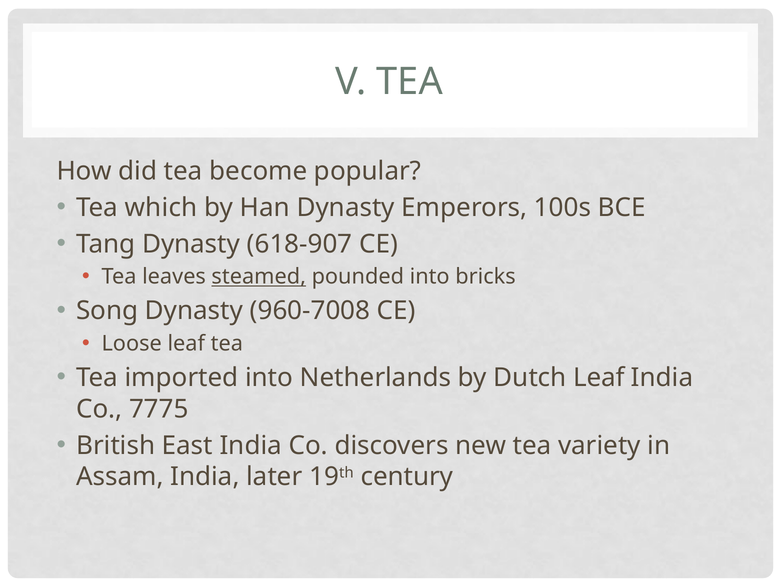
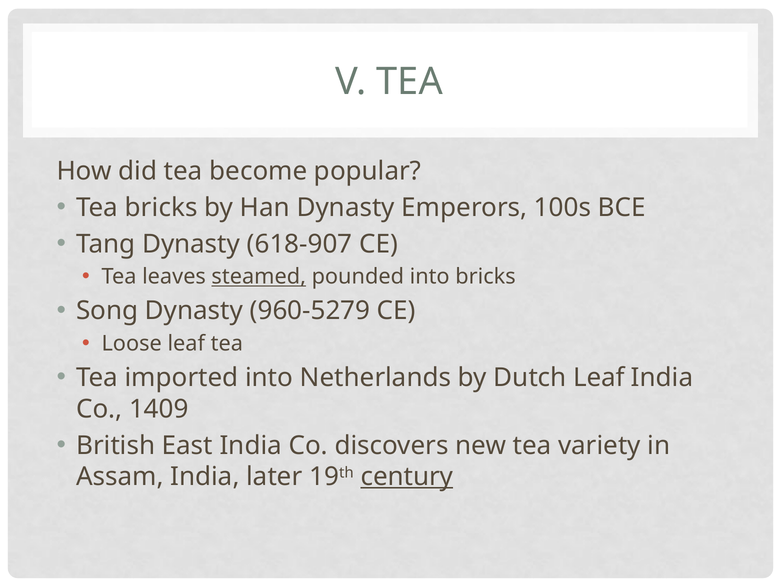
Tea which: which -> bricks
960-7008: 960-7008 -> 960-5279
7775: 7775 -> 1409
century underline: none -> present
